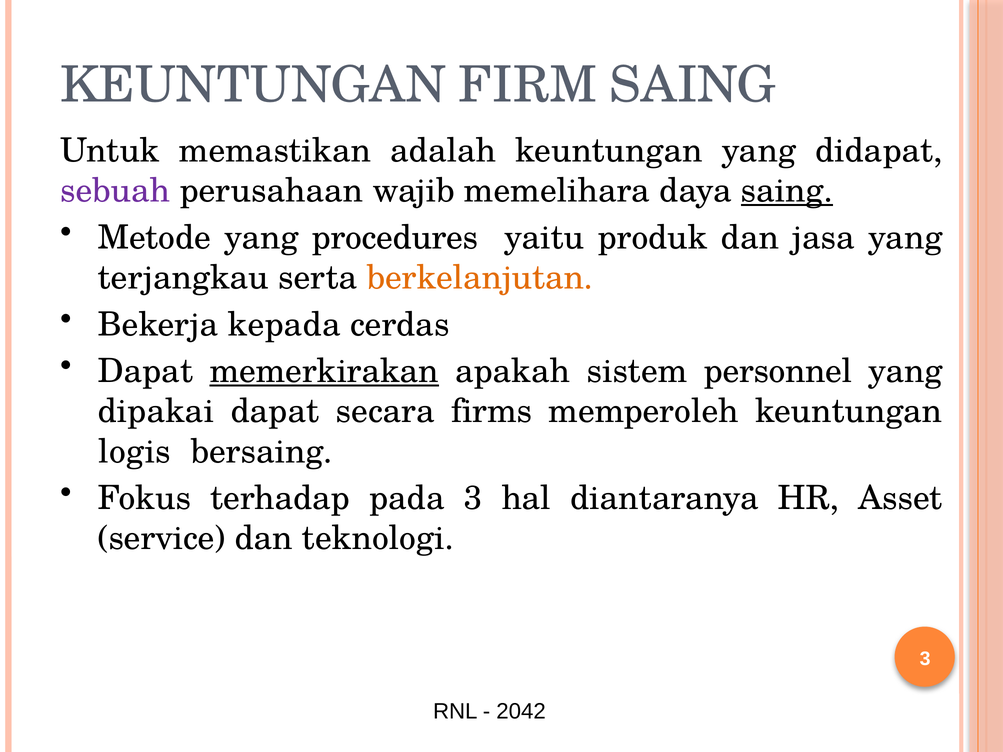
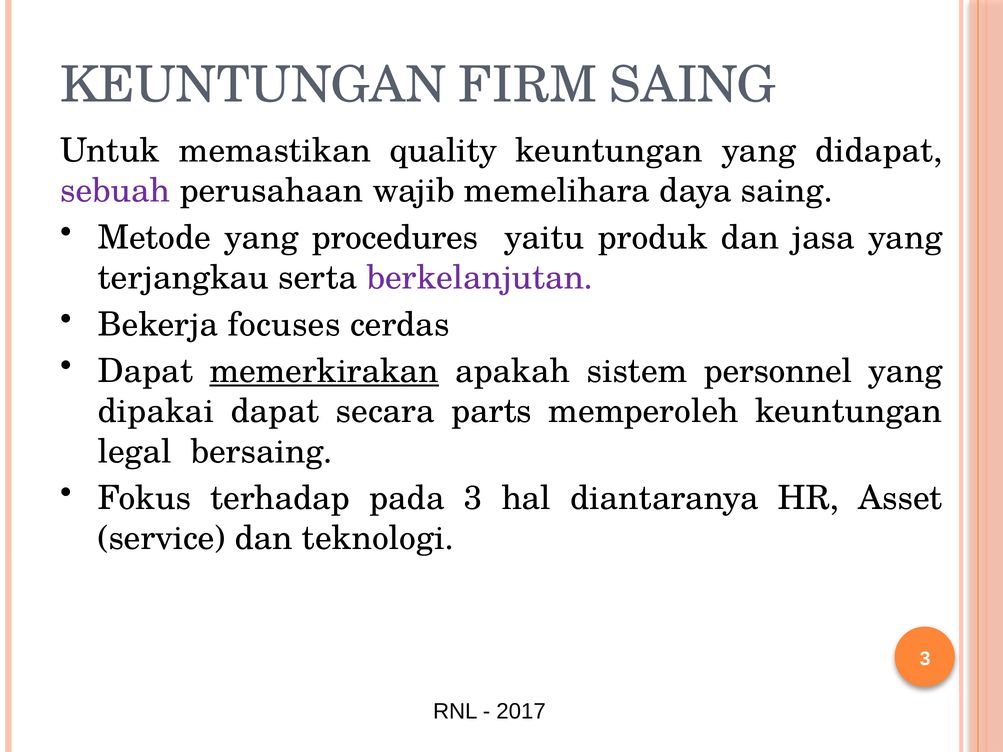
adalah: adalah -> quality
saing at (787, 191) underline: present -> none
berkelanjutan colour: orange -> purple
kepada: kepada -> focuses
firms: firms -> parts
logis: logis -> legal
2042: 2042 -> 2017
